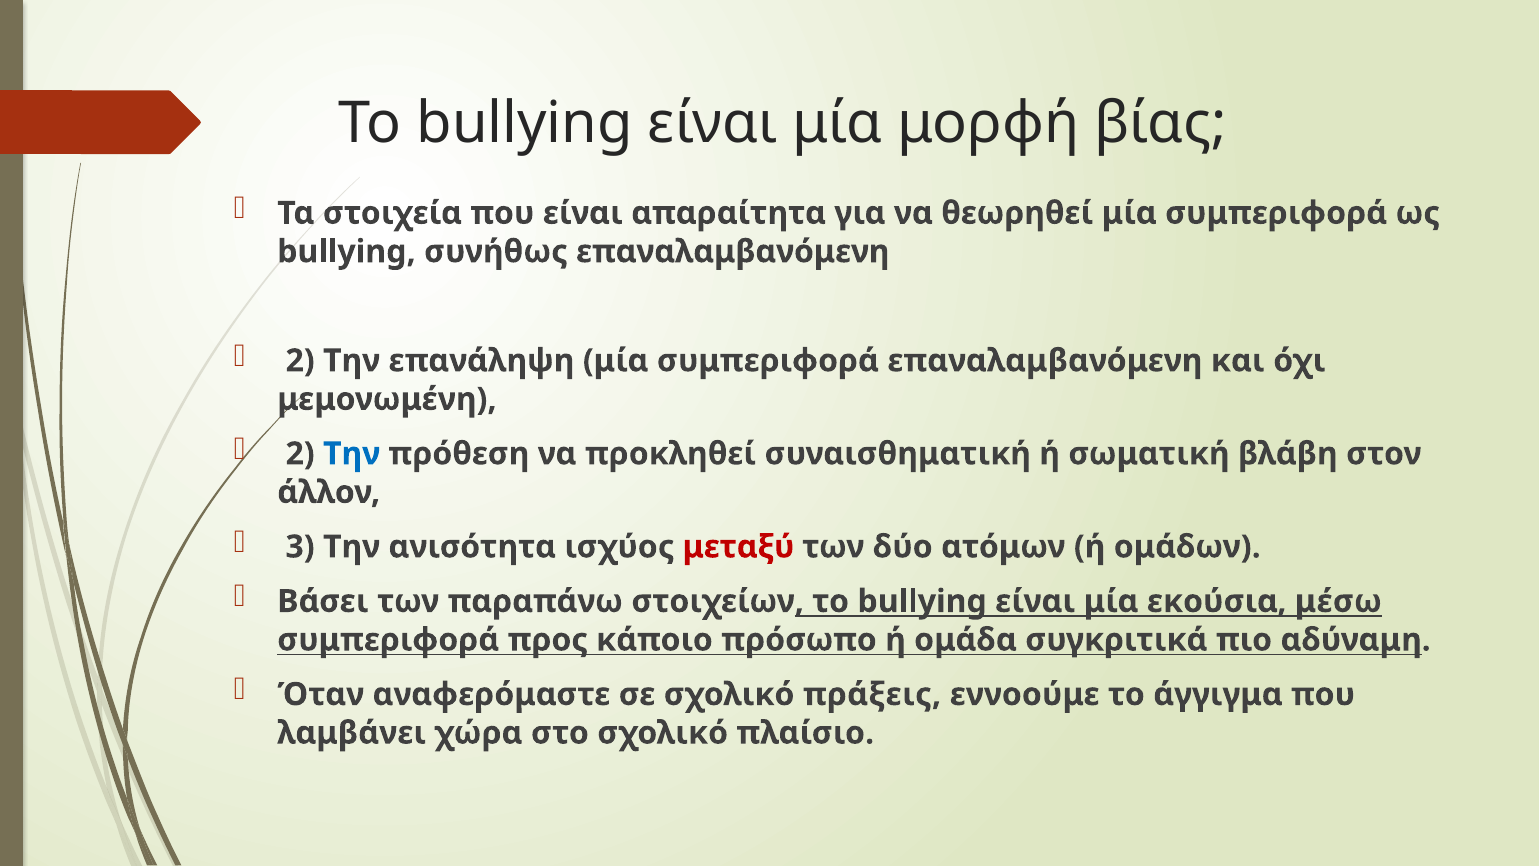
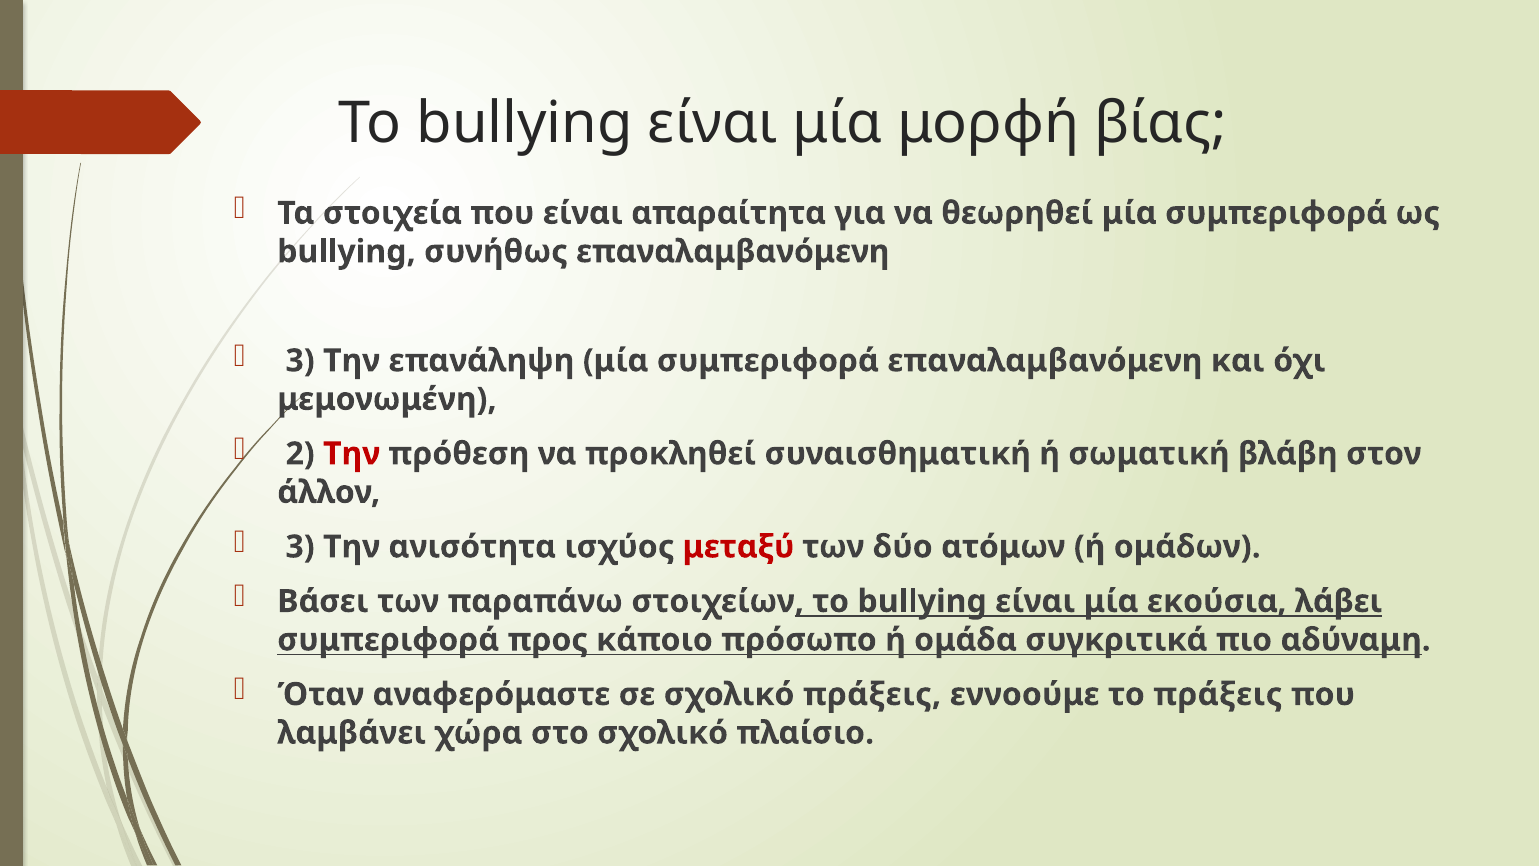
2 at (300, 361): 2 -> 3
Την at (352, 454) colour: blue -> red
μέσω: μέσω -> λάβει
το άγγιγμα: άγγιγμα -> πράξεις
